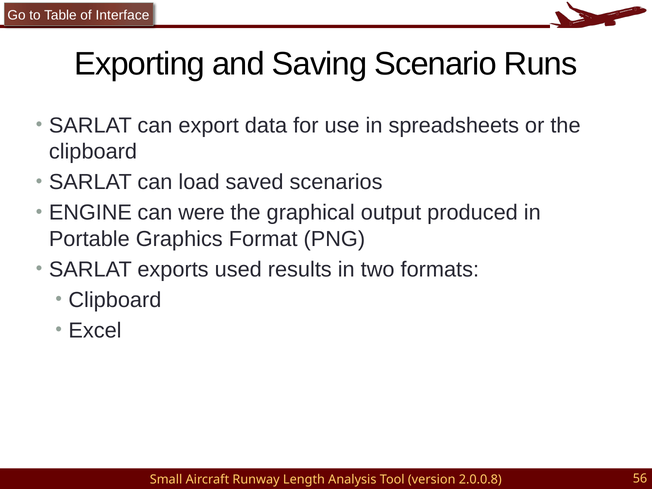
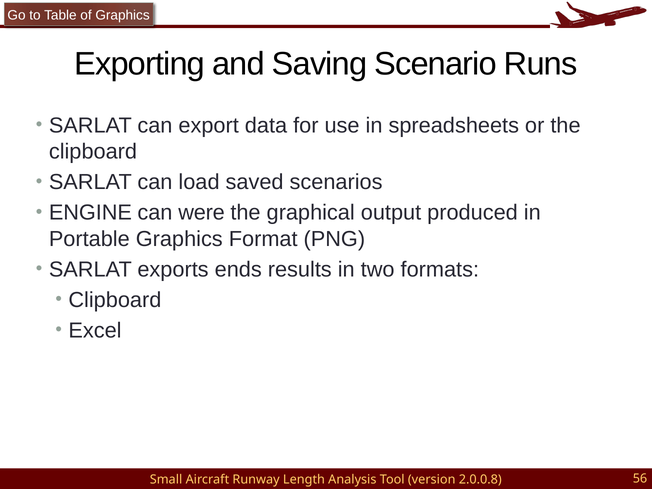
of Interface: Interface -> Graphics
used: used -> ends
